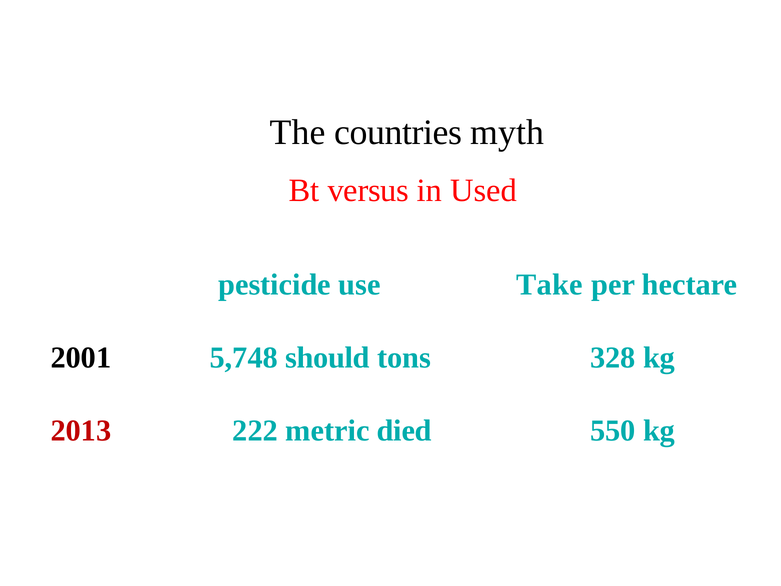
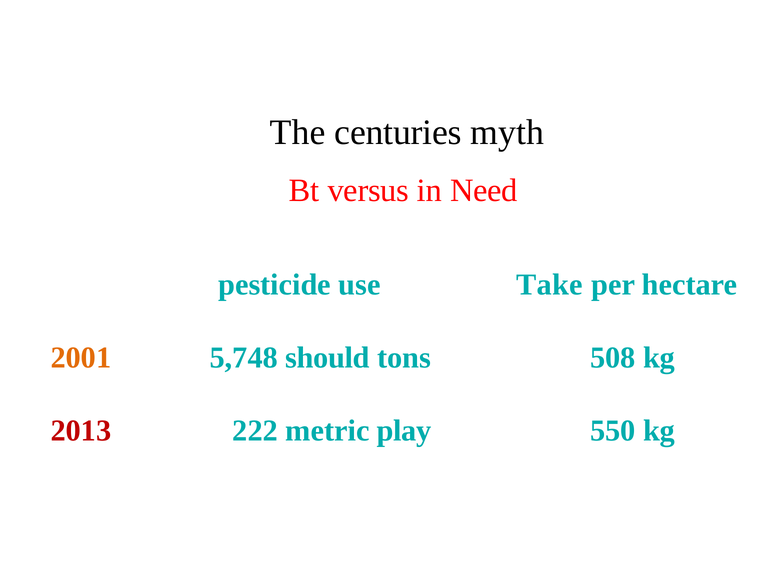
countries: countries -> centuries
Used: Used -> Need
2001 colour: black -> orange
328: 328 -> 508
died: died -> play
